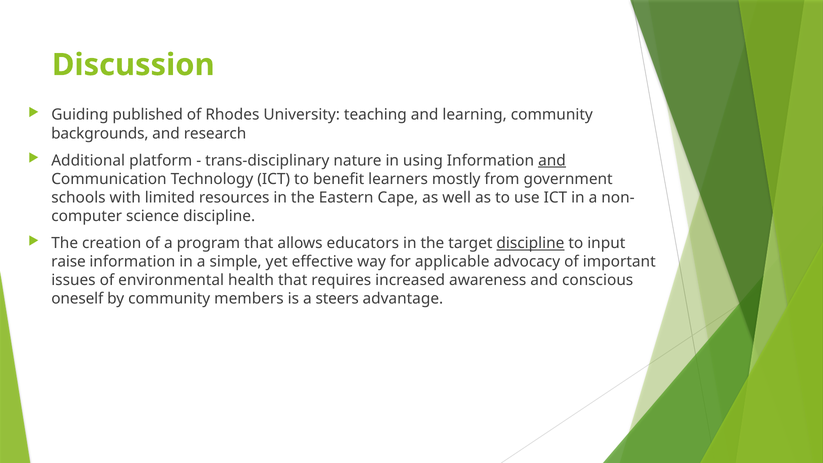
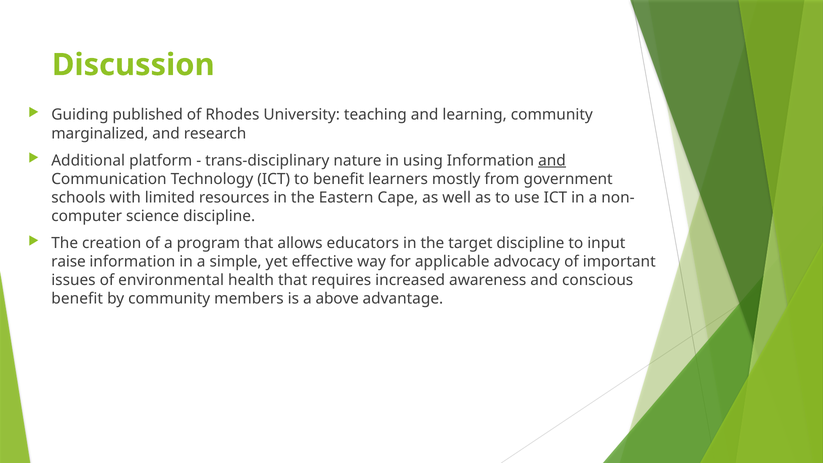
backgrounds: backgrounds -> marginalized
discipline at (530, 243) underline: present -> none
oneself at (77, 299): oneself -> benefit
steers: steers -> above
